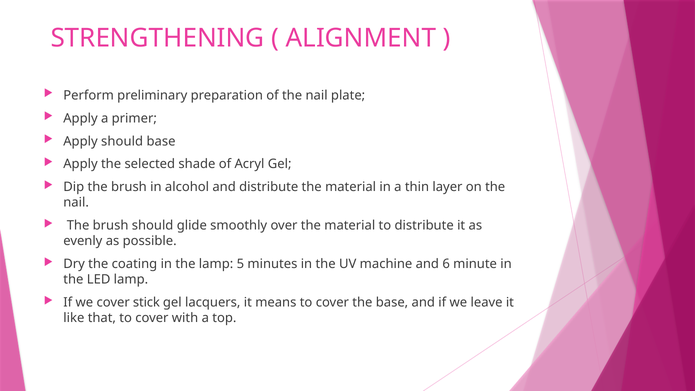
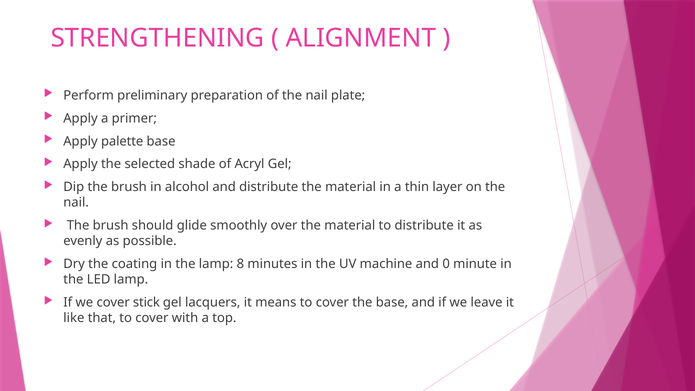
Apply should: should -> palette
5: 5 -> 8
6: 6 -> 0
